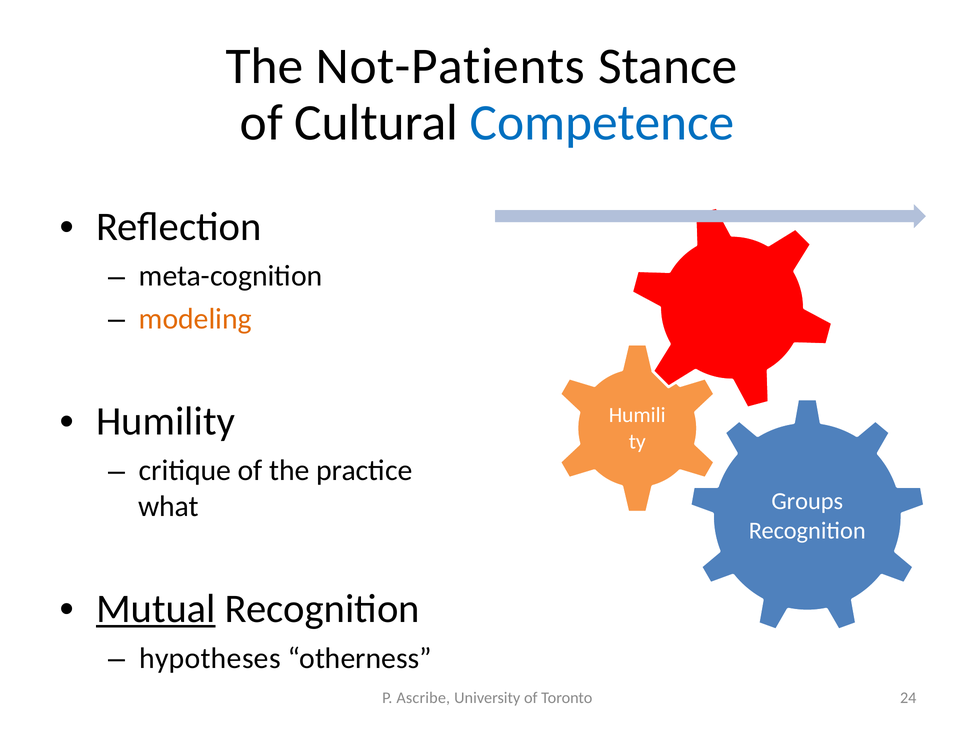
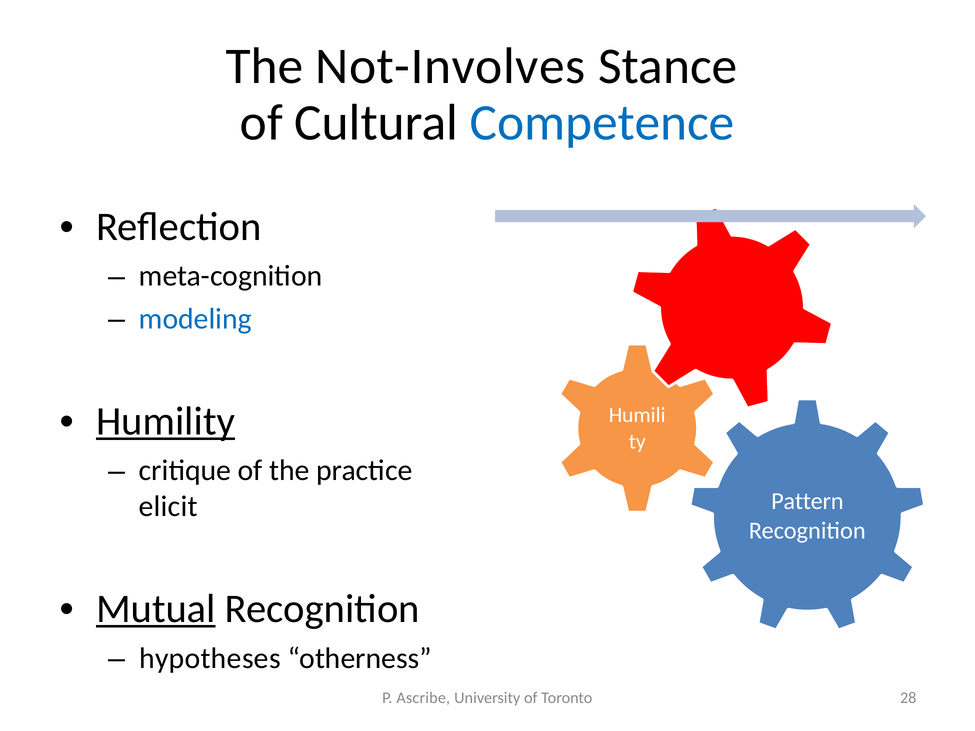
Not-Patients: Not-Patients -> Not-Involves
modeling colour: orange -> blue
Humility underline: none -> present
Groups: Groups -> Pattern
what: what -> elicit
24: 24 -> 28
